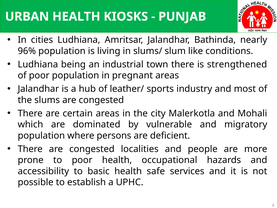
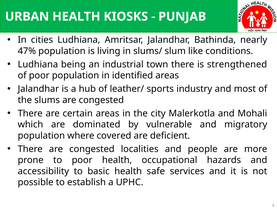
96%: 96% -> 47%
pregnant: pregnant -> identified
persons: persons -> covered
